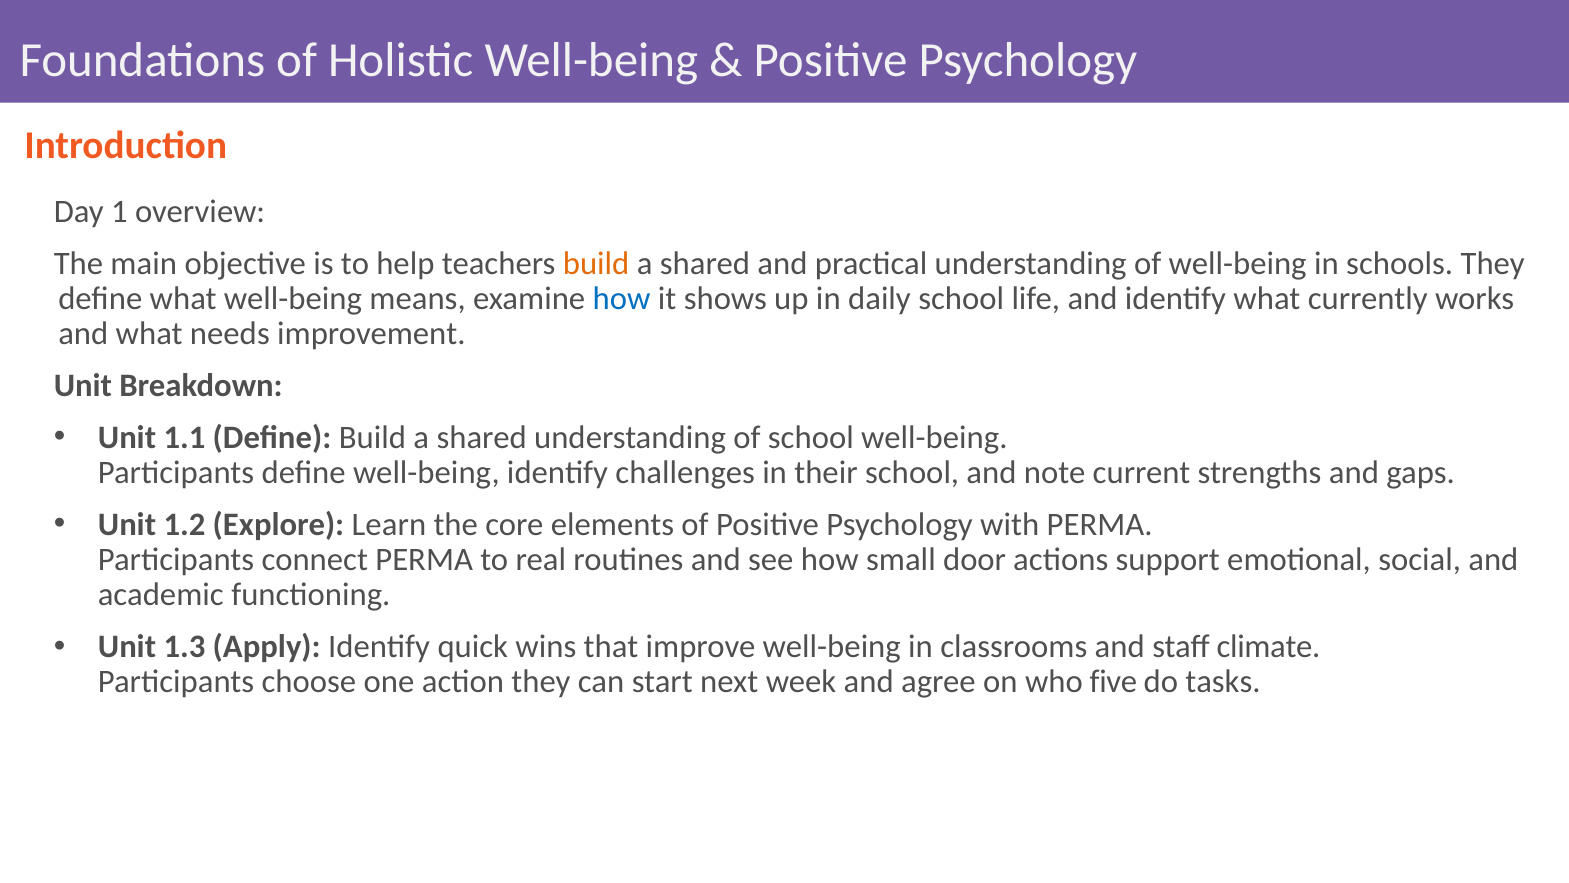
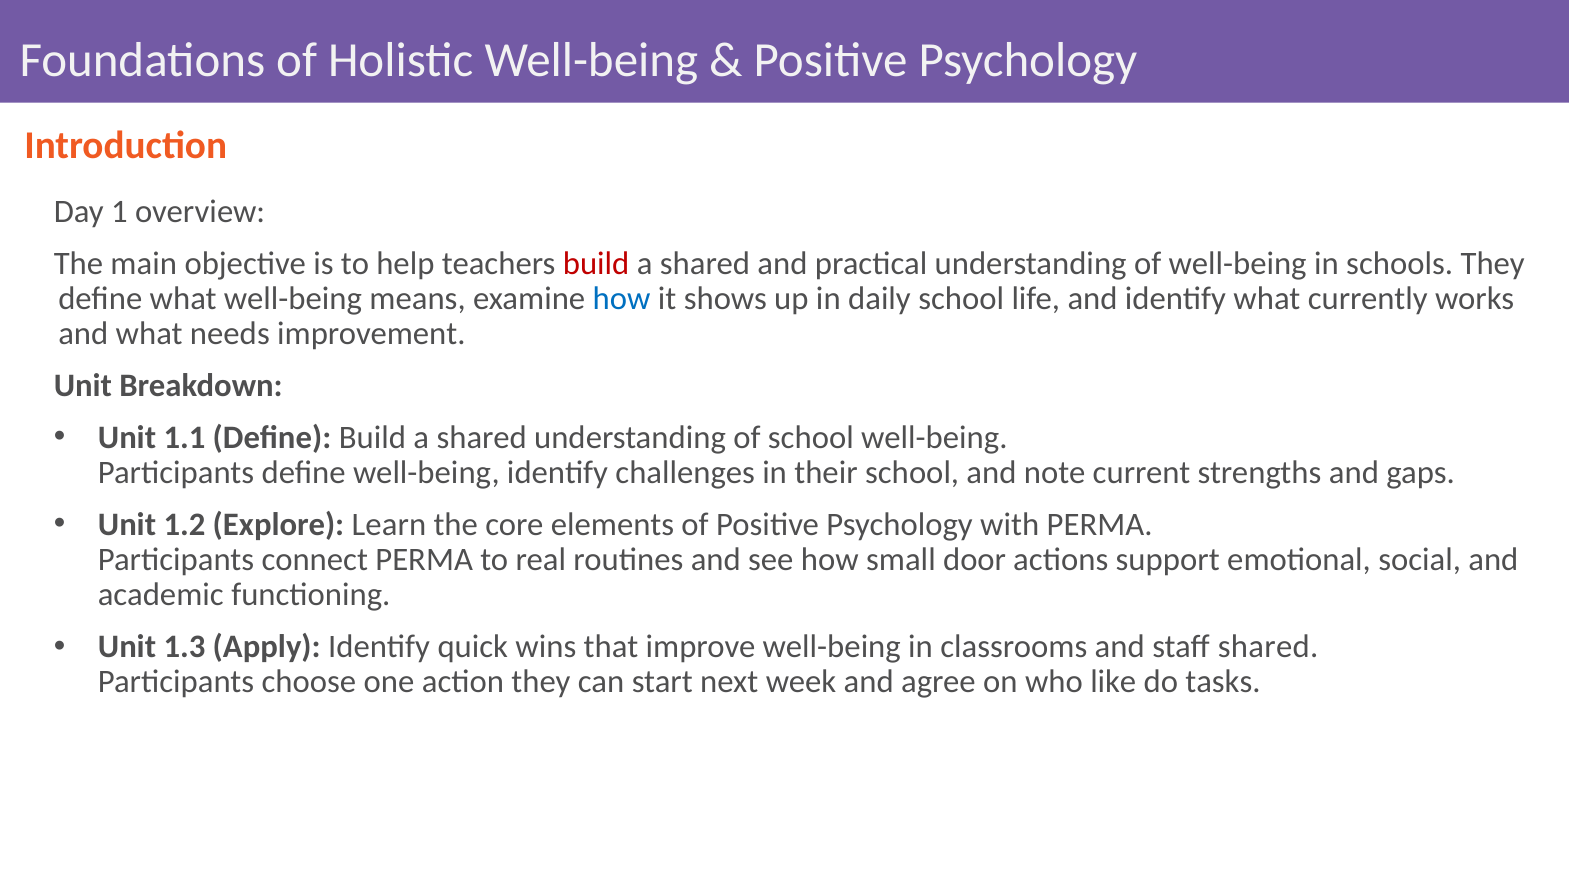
build at (596, 263) colour: orange -> red
staff climate: climate -> shared
five: five -> like
